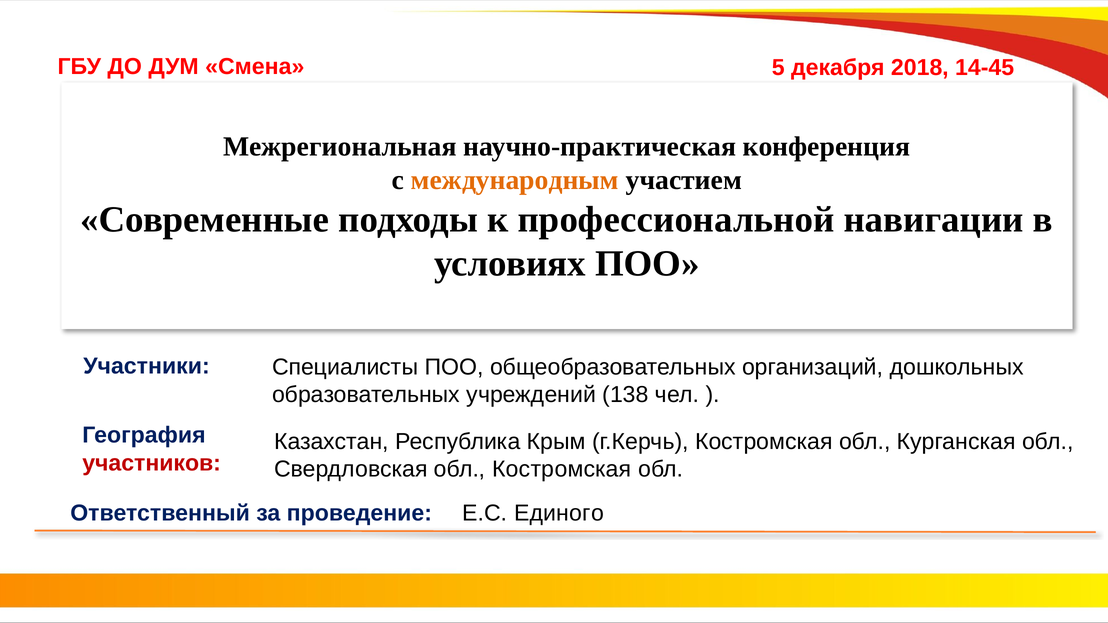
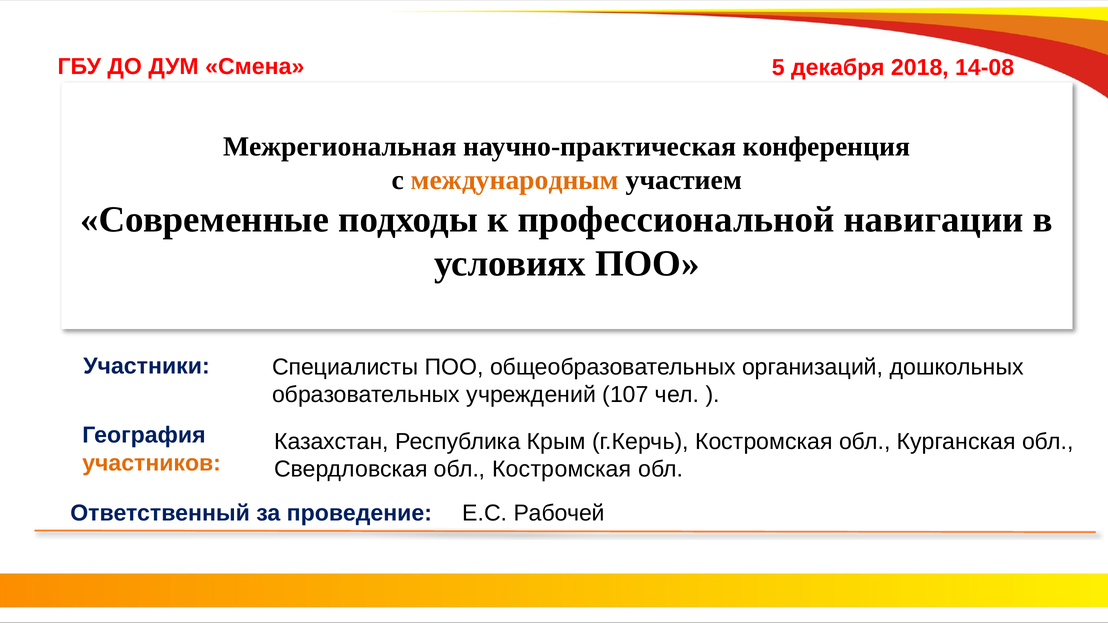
14-45: 14-45 -> 14-08
138: 138 -> 107
участников colour: red -> orange
Единого: Единого -> Рабочей
